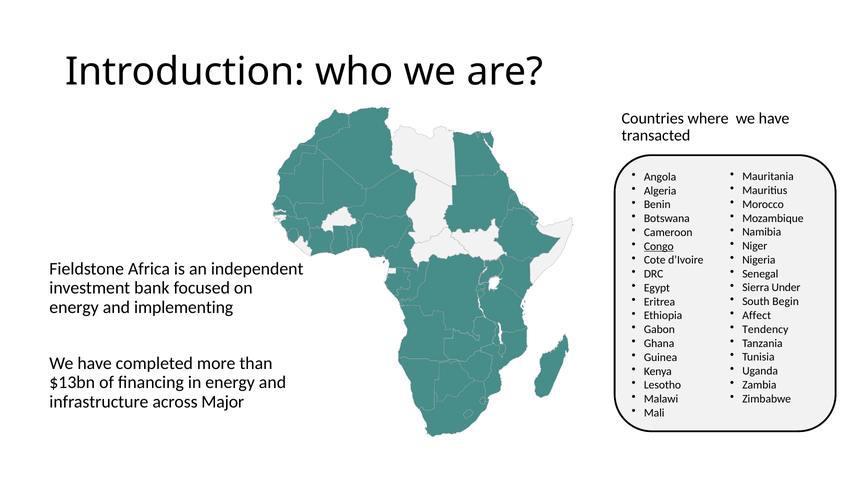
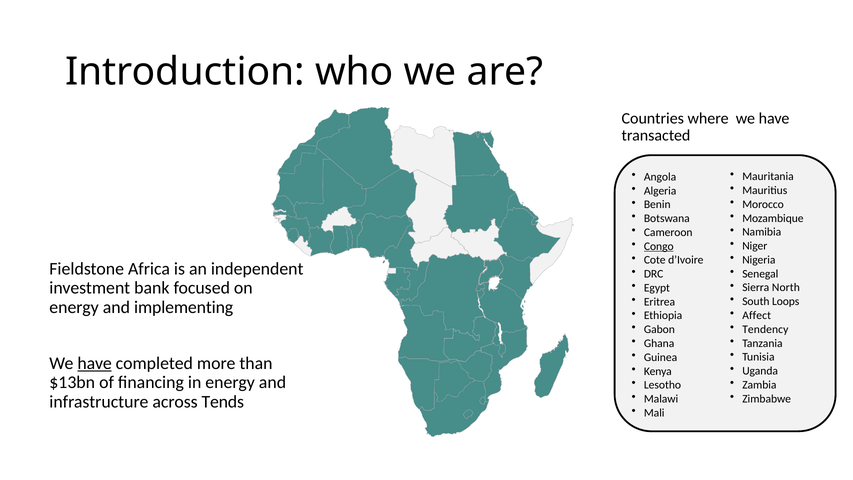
Under: Under -> North
Begin: Begin -> Loops
have at (95, 363) underline: none -> present
Major: Major -> Tends
